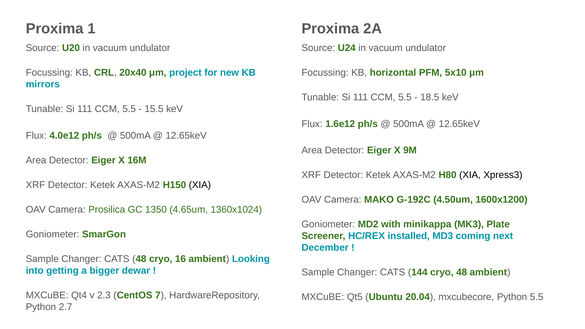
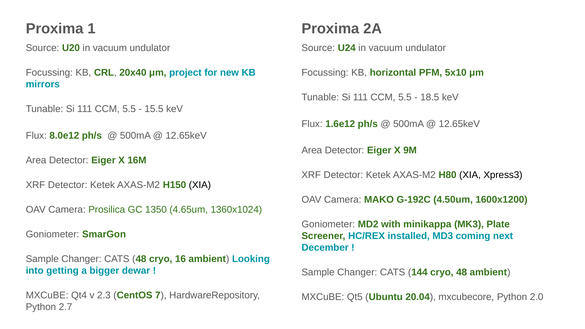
4.0e12: 4.0e12 -> 8.0e12
Python 5.5: 5.5 -> 2.0
